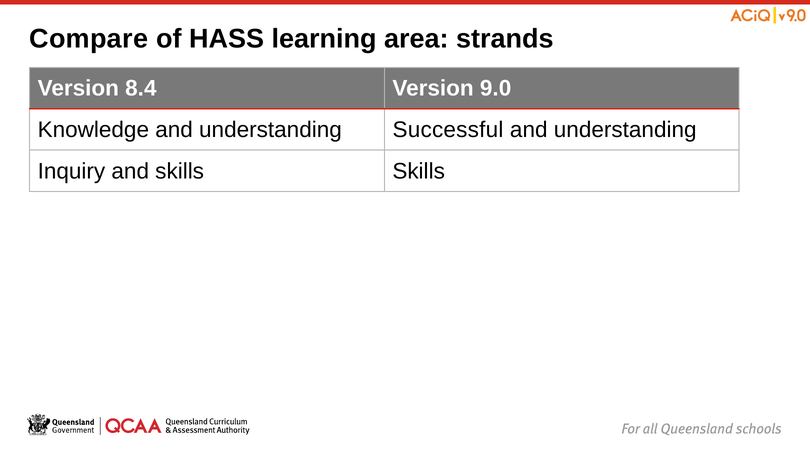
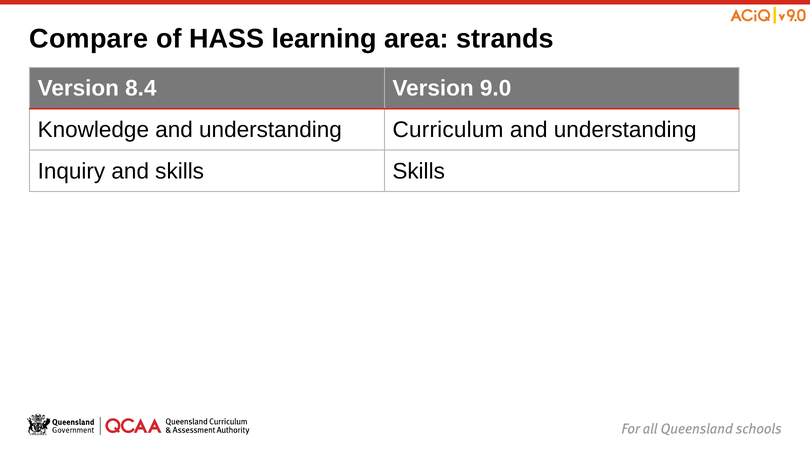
Successful: Successful -> Curriculum
